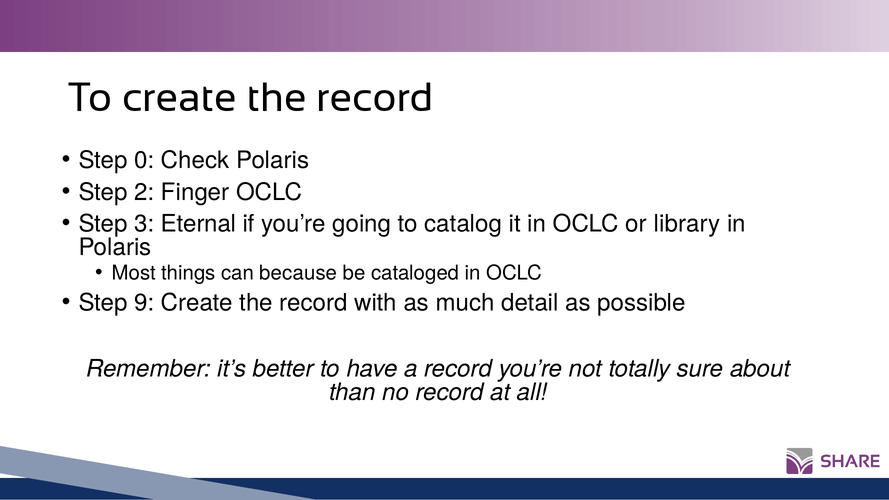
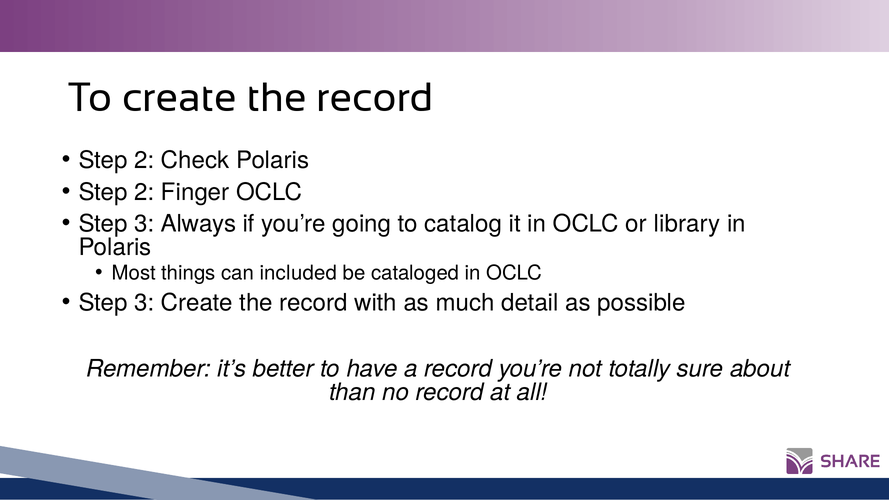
0 at (144, 160): 0 -> 2
Eternal: Eternal -> Always
because: because -> included
9 at (144, 303): 9 -> 3
